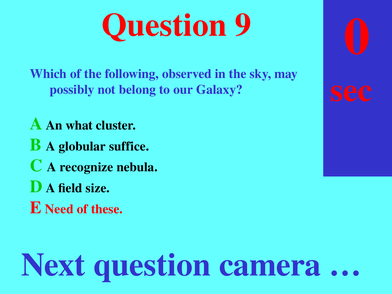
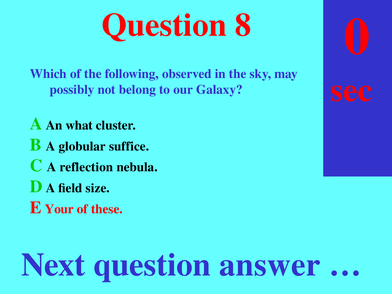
Question 9: 9 -> 8
recognize: recognize -> reflection
Need: Need -> Your
camera: camera -> answer
